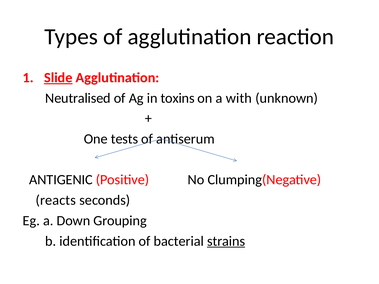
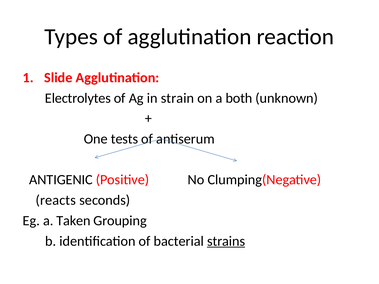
Slide underline: present -> none
Neutralised: Neutralised -> Electrolytes
toxins: toxins -> strain
with: with -> both
Down: Down -> Taken
